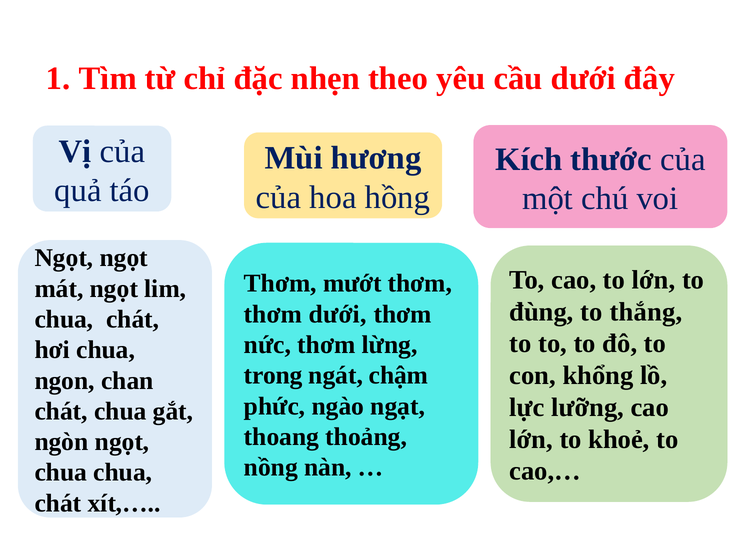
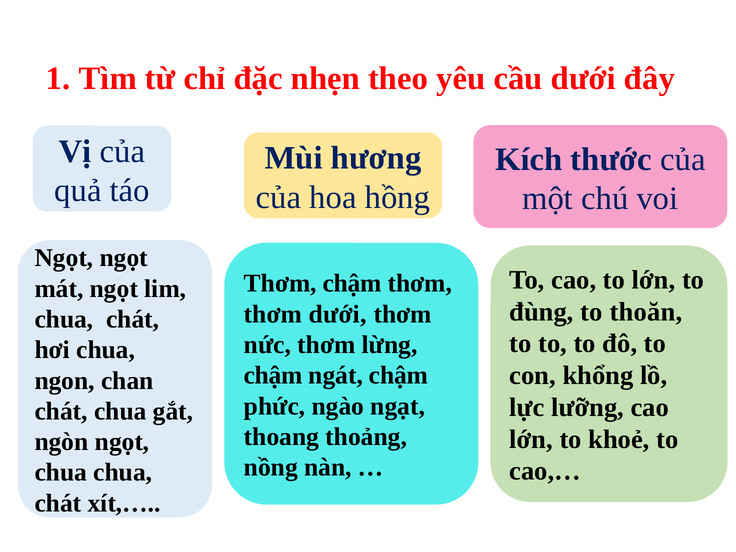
Thơm mướt: mướt -> chậm
thắng: thắng -> thoăn
trong at (273, 375): trong -> chậm
